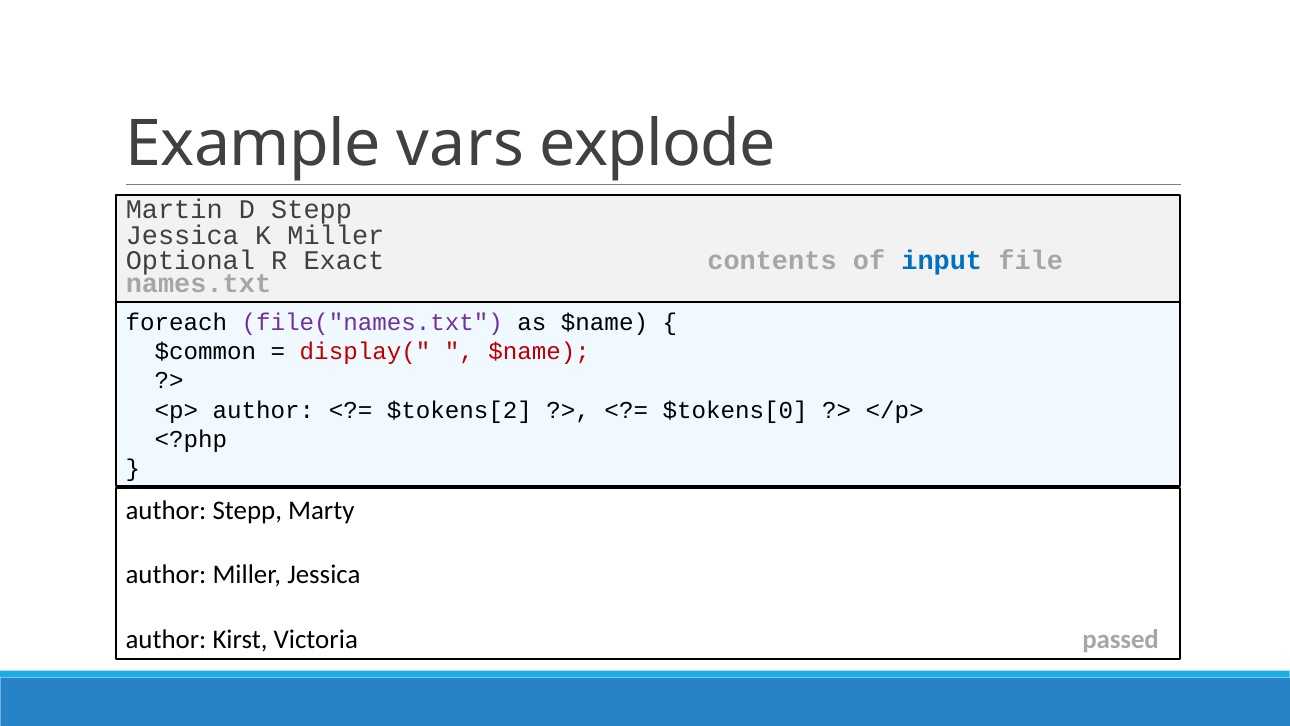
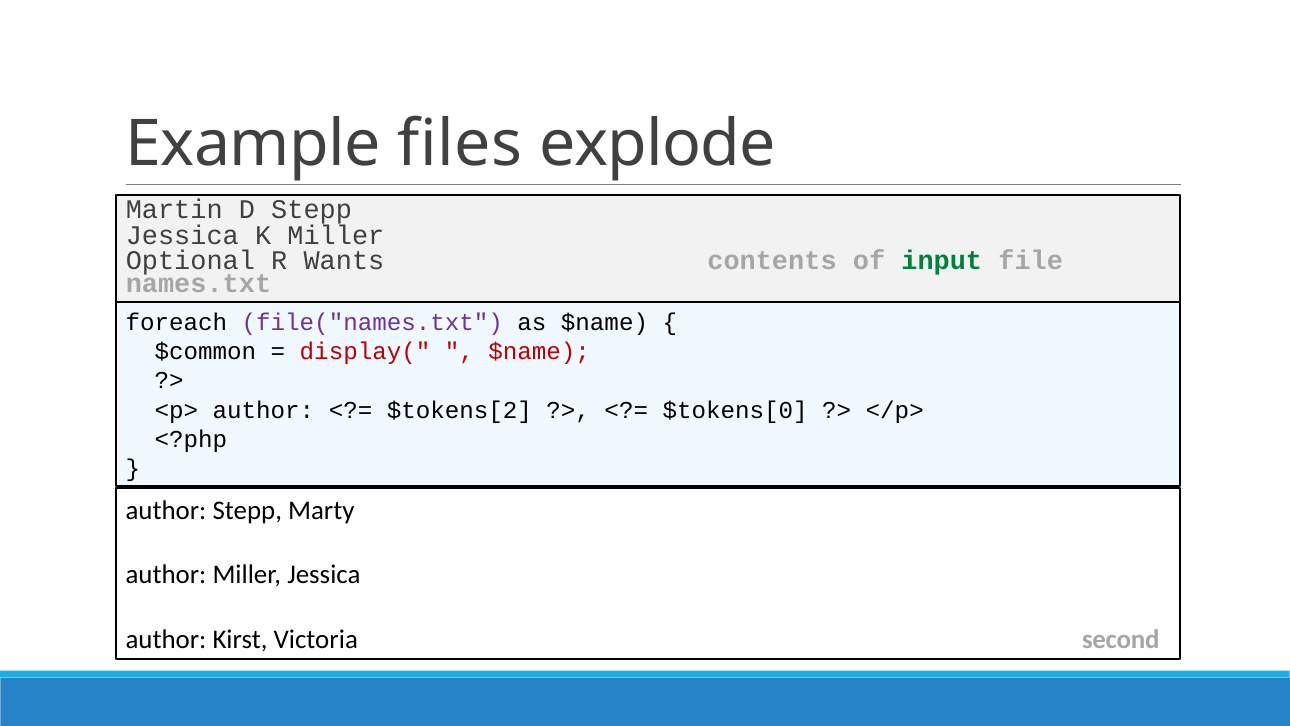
vars: vars -> files
Exact: Exact -> Wants
input colour: blue -> green
passed: passed -> second
